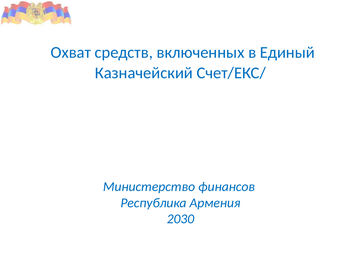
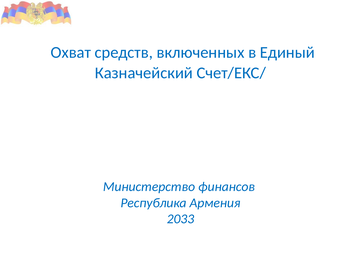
2030: 2030 -> 2033
